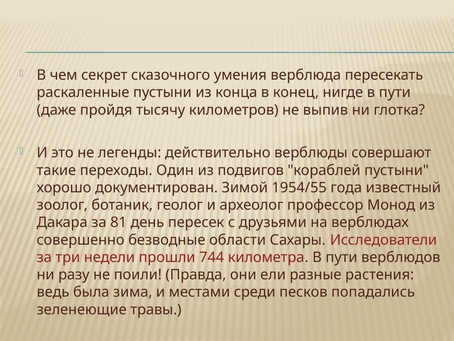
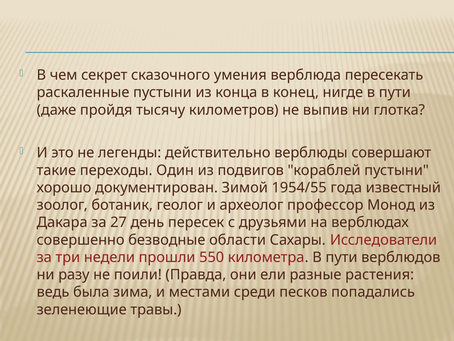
81: 81 -> 27
744: 744 -> 550
